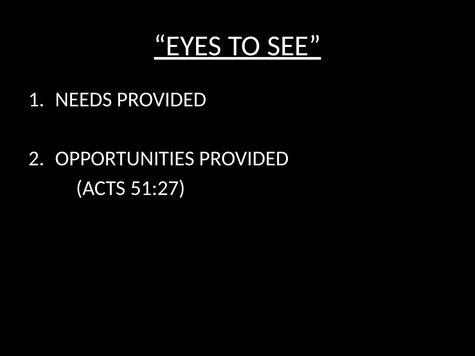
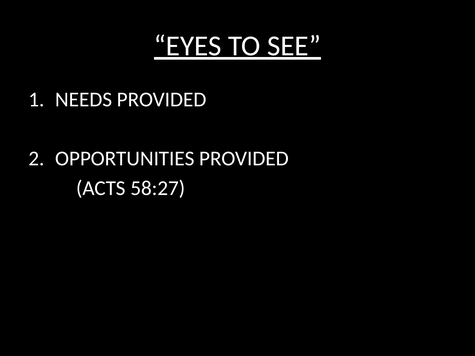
51:27: 51:27 -> 58:27
